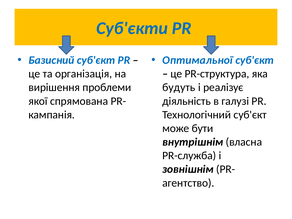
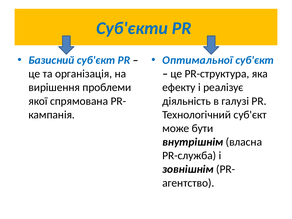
будуть: будуть -> ефекту
